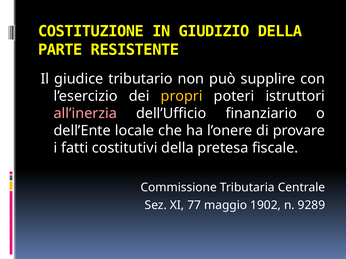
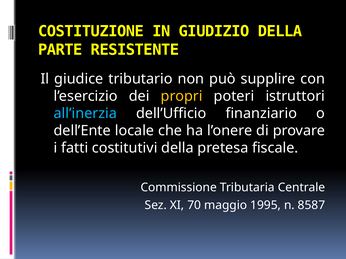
all’inerzia colour: pink -> light blue
77: 77 -> 70
1902: 1902 -> 1995
9289: 9289 -> 8587
